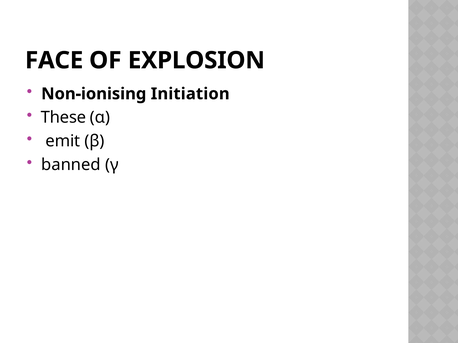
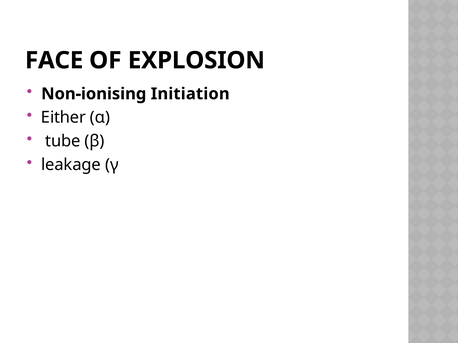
These: These -> Either
emit: emit -> tube
banned: banned -> leakage
